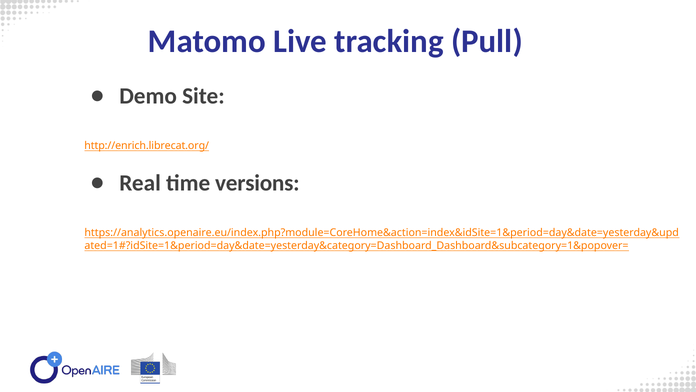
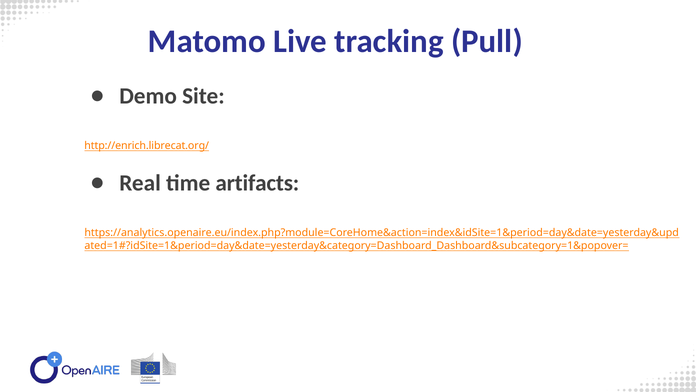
versions: versions -> artifacts
